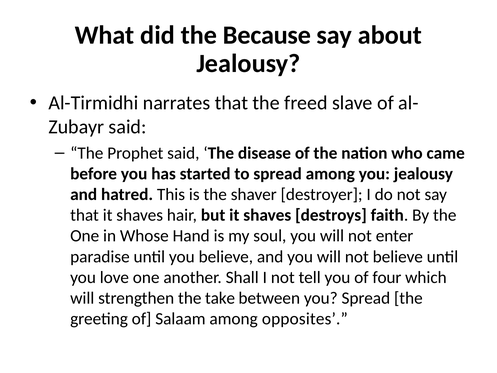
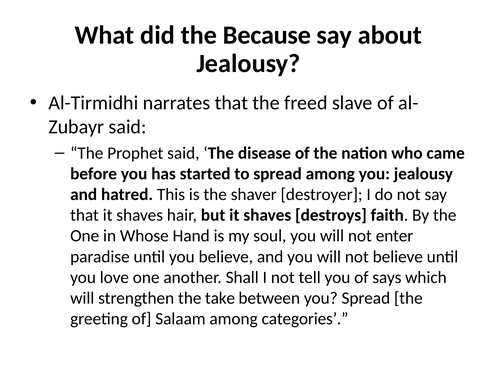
four: four -> says
opposites: opposites -> categories
